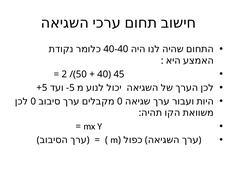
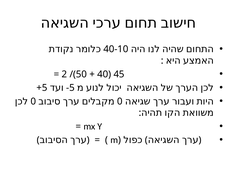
40-40: 40-40 -> 40-10
